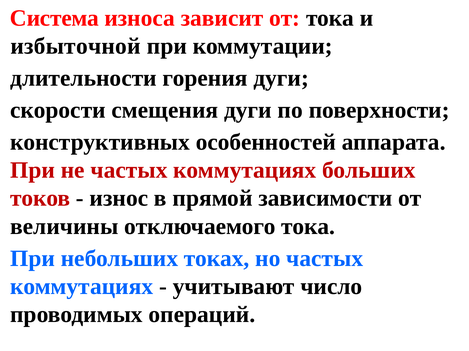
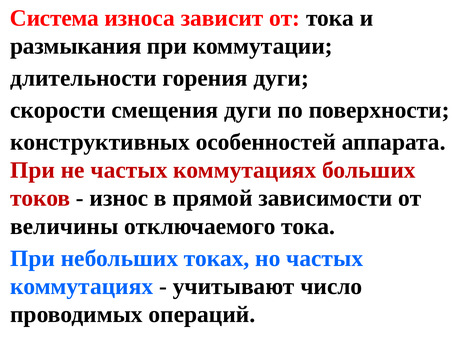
избыточной: избыточной -> размыкания
